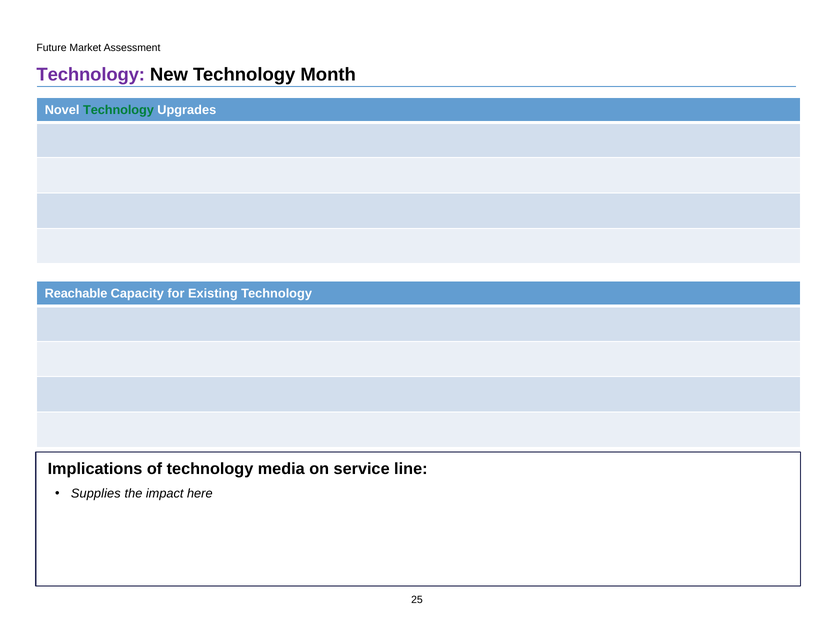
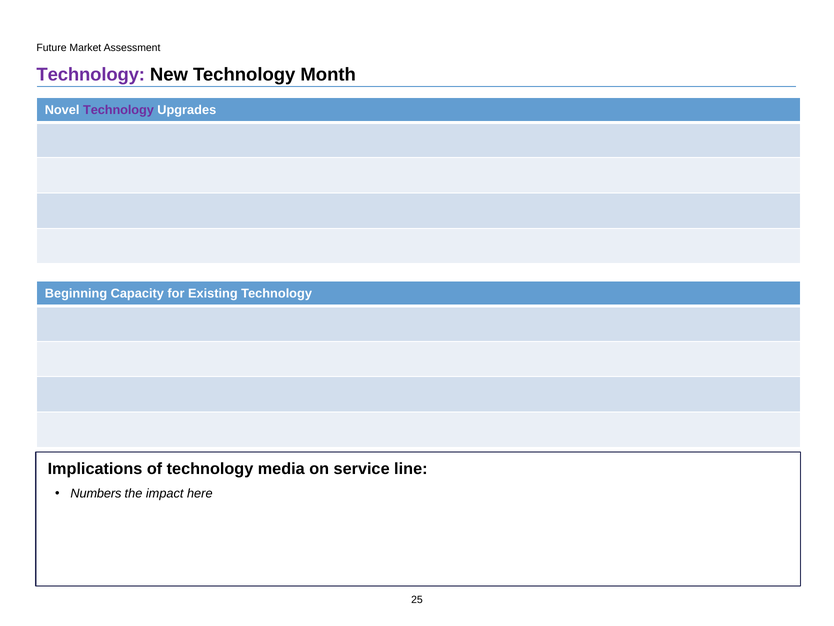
Technology at (118, 110) colour: green -> purple
Reachable: Reachable -> Beginning
Supplies: Supplies -> Numbers
